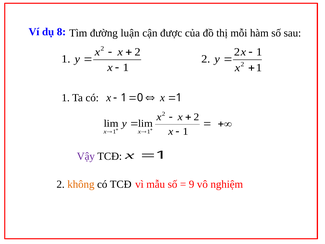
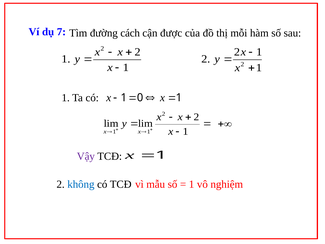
8: 8 -> 7
luận: luận -> cách
không colour: orange -> blue
9 at (192, 184): 9 -> 1
